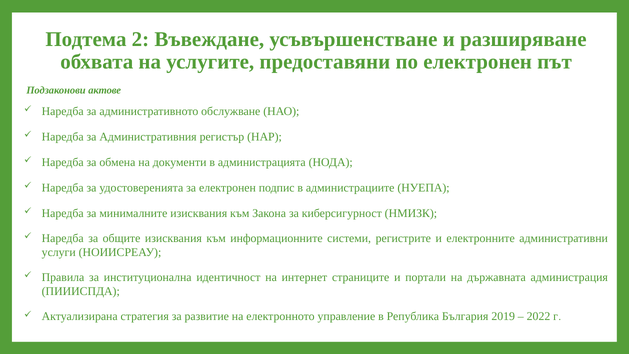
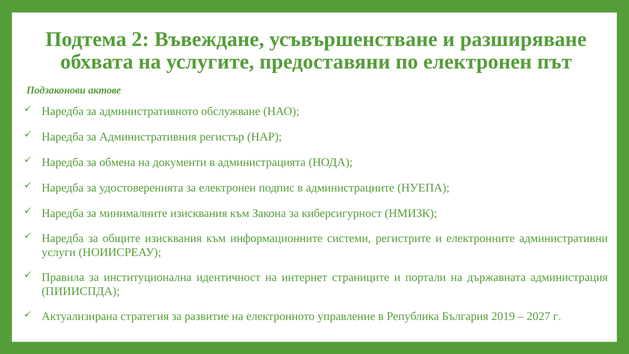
2022: 2022 -> 2027
